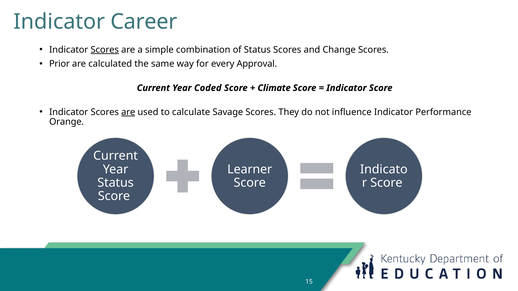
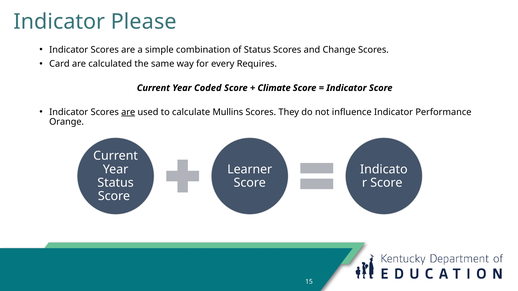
Career: Career -> Please
Scores at (105, 50) underline: present -> none
Prior: Prior -> Card
Approval: Approval -> Requires
Savage: Savage -> Mullins
